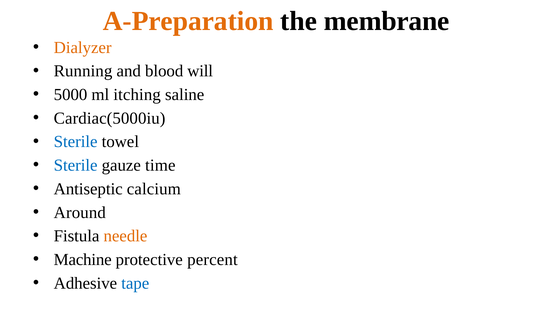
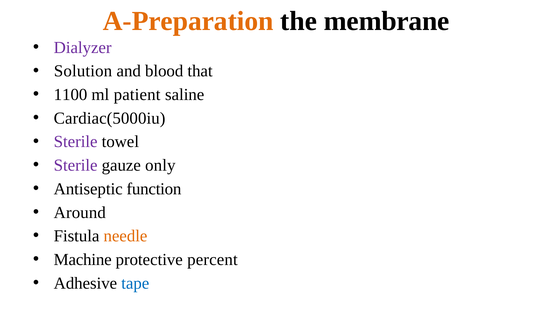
Dialyzer colour: orange -> purple
Running: Running -> Solution
will: will -> that
5000: 5000 -> 1100
itching: itching -> patient
Sterile at (76, 142) colour: blue -> purple
Sterile at (76, 165) colour: blue -> purple
time: time -> only
calcium: calcium -> function
